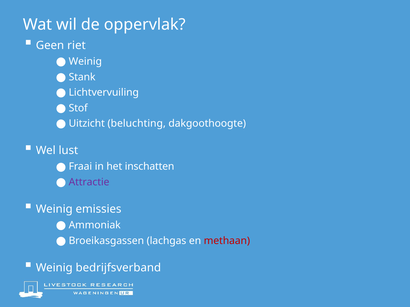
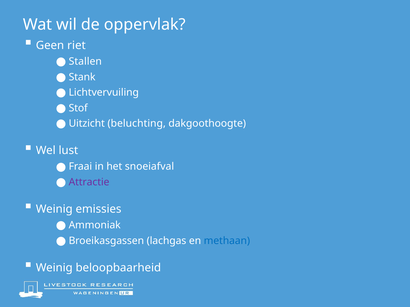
Weinig at (85, 62): Weinig -> Stallen
inschatten: inschatten -> snoeiafval
methaan colour: red -> blue
bedrijfsverband: bedrijfsverband -> beloopbaarheid
